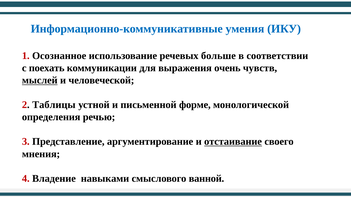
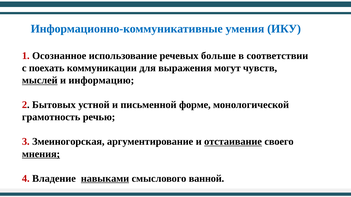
очень: очень -> могут
человеческой: человеческой -> информацию
Таблицы: Таблицы -> Бытовых
определения: определения -> грамотность
Представление: Представление -> Змеиногорская
мнения underline: none -> present
навыками underline: none -> present
